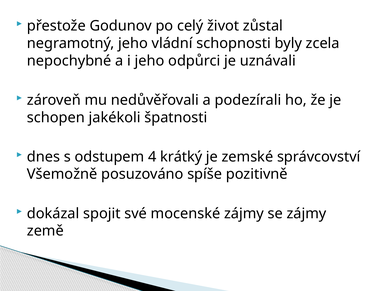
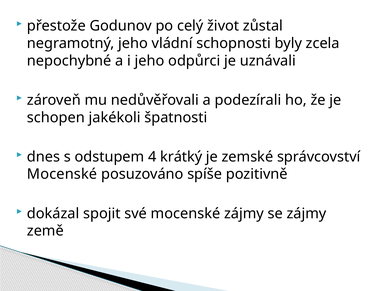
Všemožně at (62, 174): Všemožně -> Mocenské
